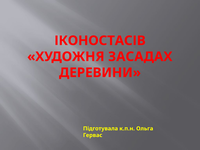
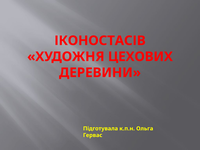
ЗАСАДАХ: ЗАСАДАХ -> ЦЕХОВИХ
